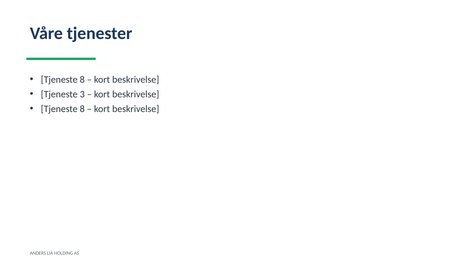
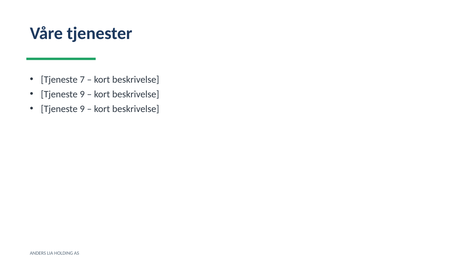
8 at (82, 79): 8 -> 7
3 at (82, 94): 3 -> 9
8 at (82, 109): 8 -> 9
